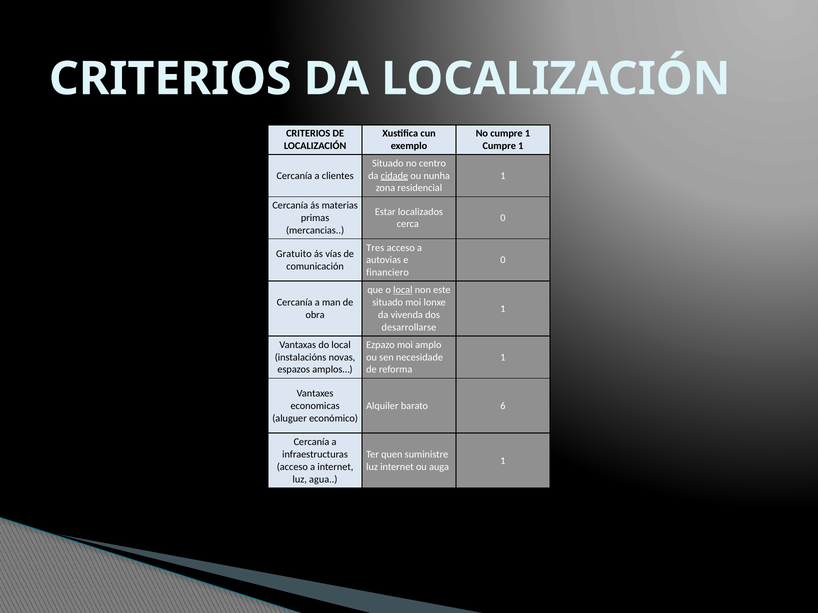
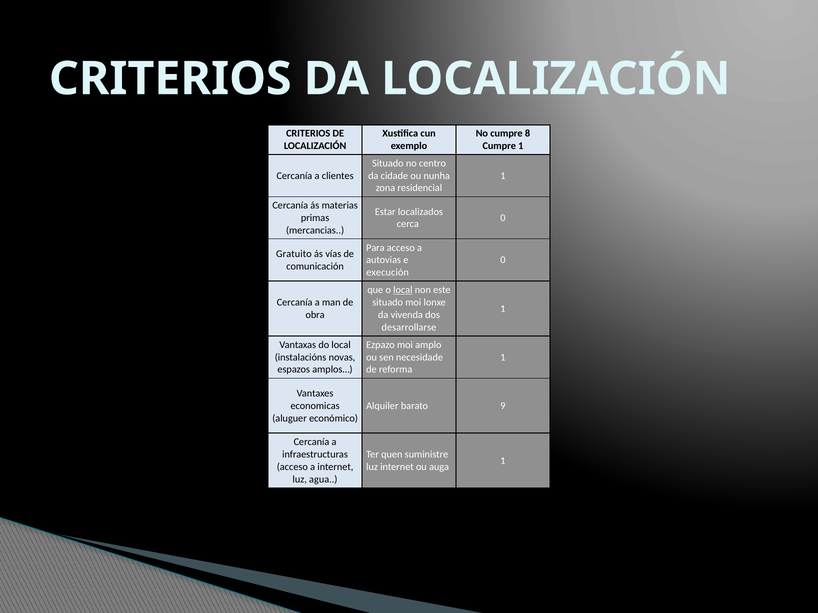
No cumpre 1: 1 -> 8
cidade underline: present -> none
Tres: Tres -> Para
financiero: financiero -> execución
6: 6 -> 9
